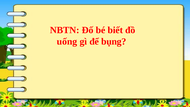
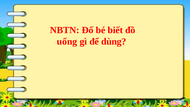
bụng: bụng -> dùng
